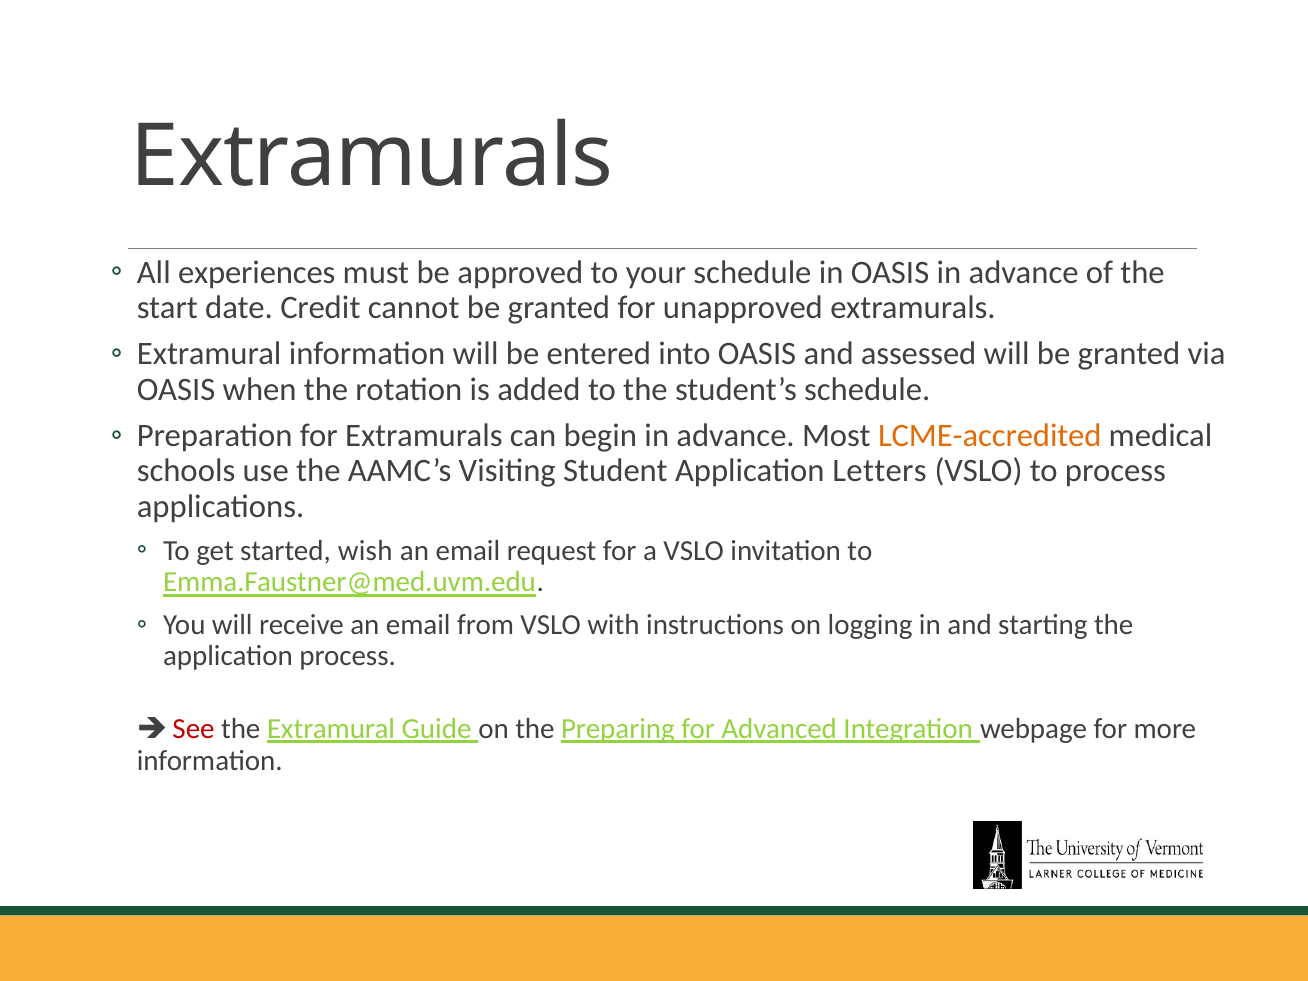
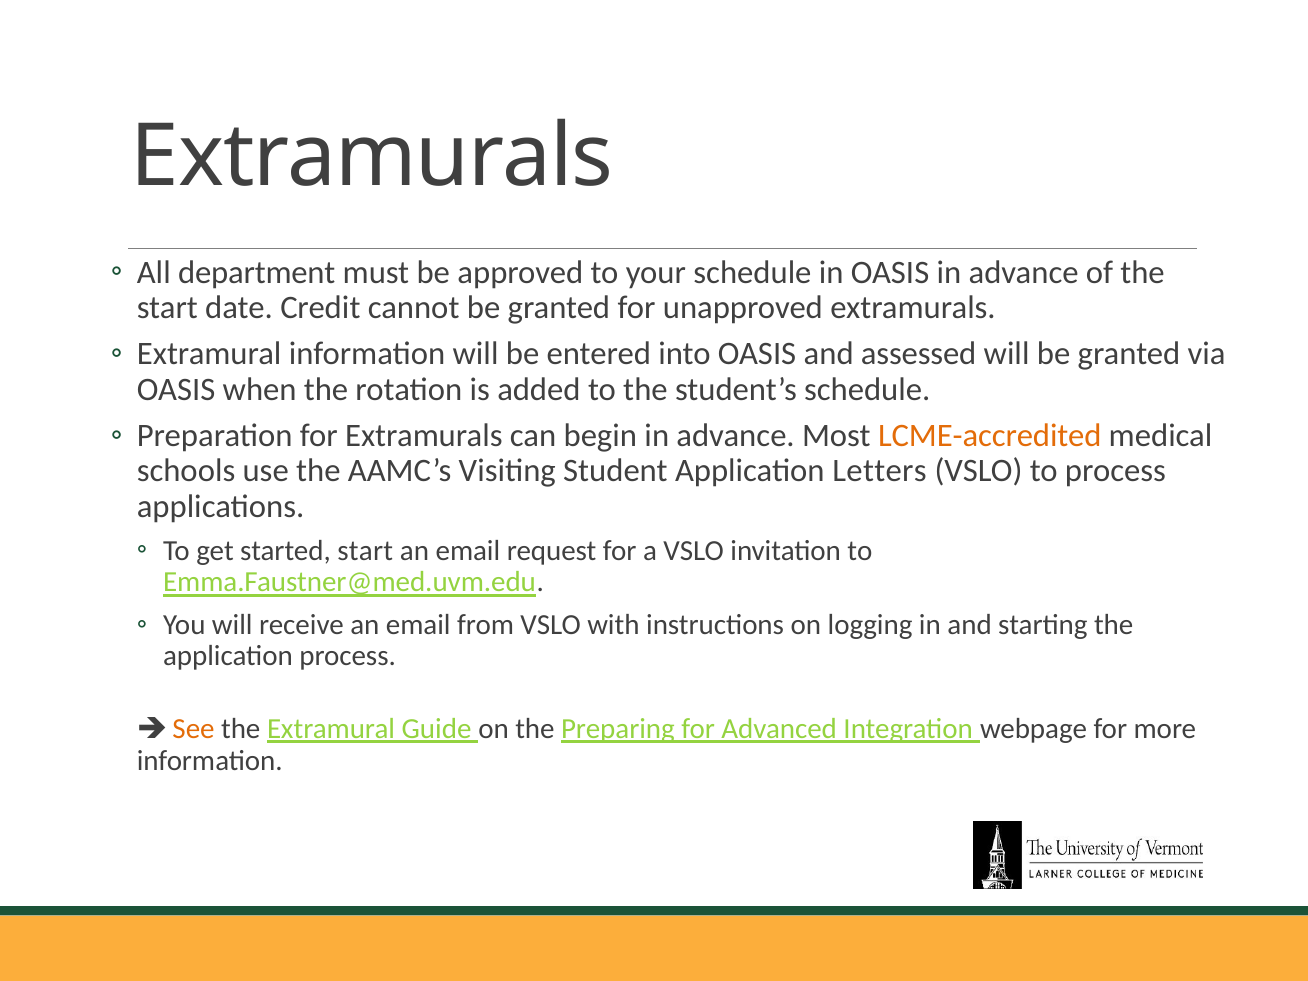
experiences: experiences -> department
started wish: wish -> start
See colour: red -> orange
